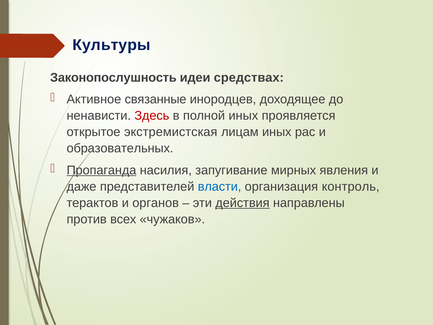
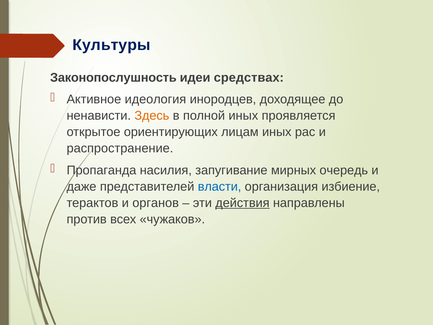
связанные: связанные -> идеология
Здесь colour: red -> orange
экстремистская: экстремистская -> ориентирующих
образовательных: образовательных -> распространение
Пропаганда underline: present -> none
явления: явления -> очередь
контроль: контроль -> избиение
